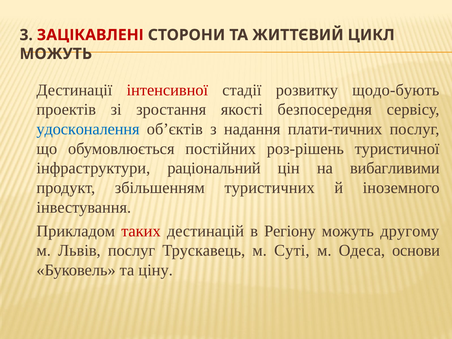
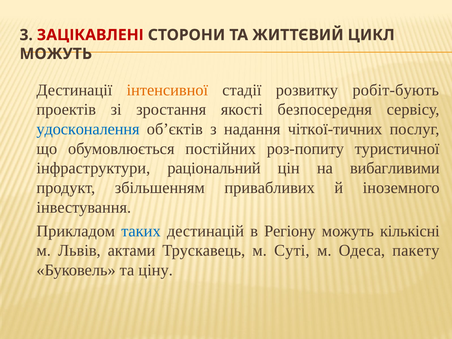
інтенсивної colour: red -> orange
щодо-бують: щодо-бують -> робіт-бують
плати-тичних: плати-тичних -> чіткої-тичних
роз-рішень: роз-рішень -> роз-попиту
туристичних: туристичних -> привабливих
таких colour: red -> blue
другому: другому -> кількісні
Львів послуг: послуг -> актами
основи: основи -> пакету
